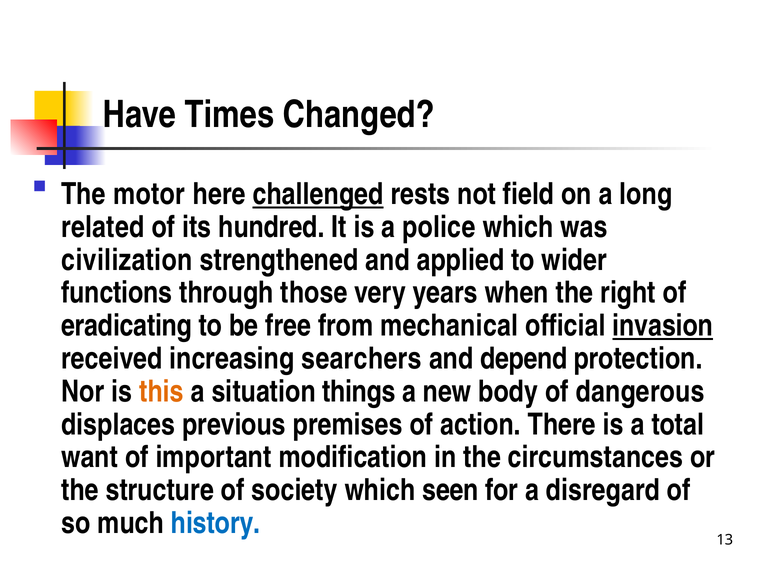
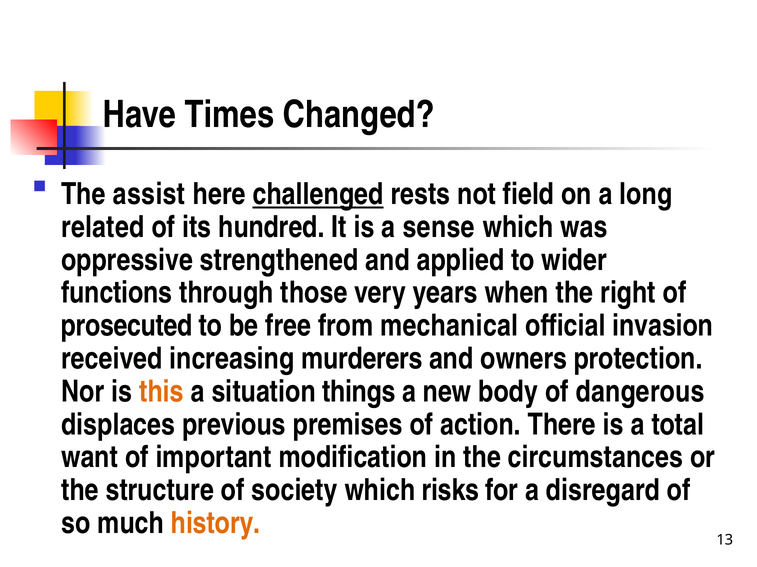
motor: motor -> assist
police: police -> sense
civilization: civilization -> oppressive
eradicating: eradicating -> prosecuted
invasion underline: present -> none
searchers: searchers -> murderers
depend: depend -> owners
seen: seen -> risks
history colour: blue -> orange
